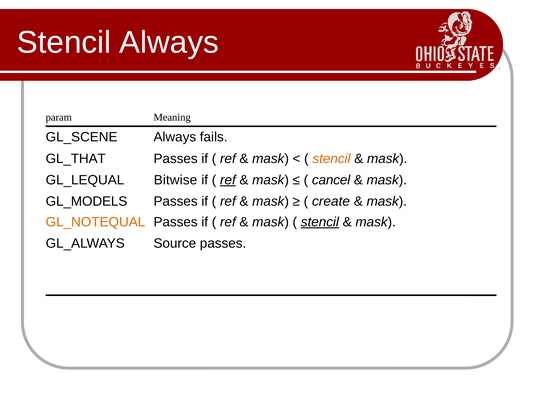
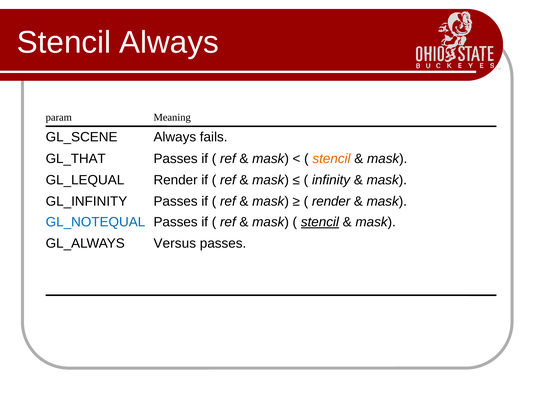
GL_LEQUAL Bitwise: Bitwise -> Render
ref at (228, 180) underline: present -> none
cancel: cancel -> infinity
GL_MODELS: GL_MODELS -> GL_INFINITY
create at (331, 202): create -> render
GL_NOTEQUAL colour: orange -> blue
Source: Source -> Versus
